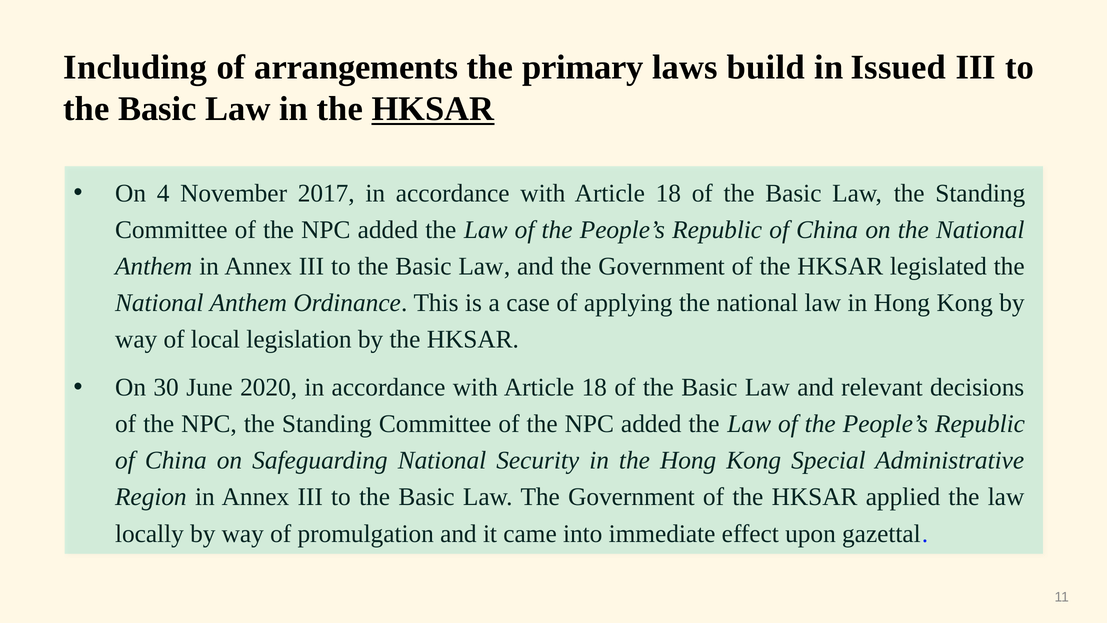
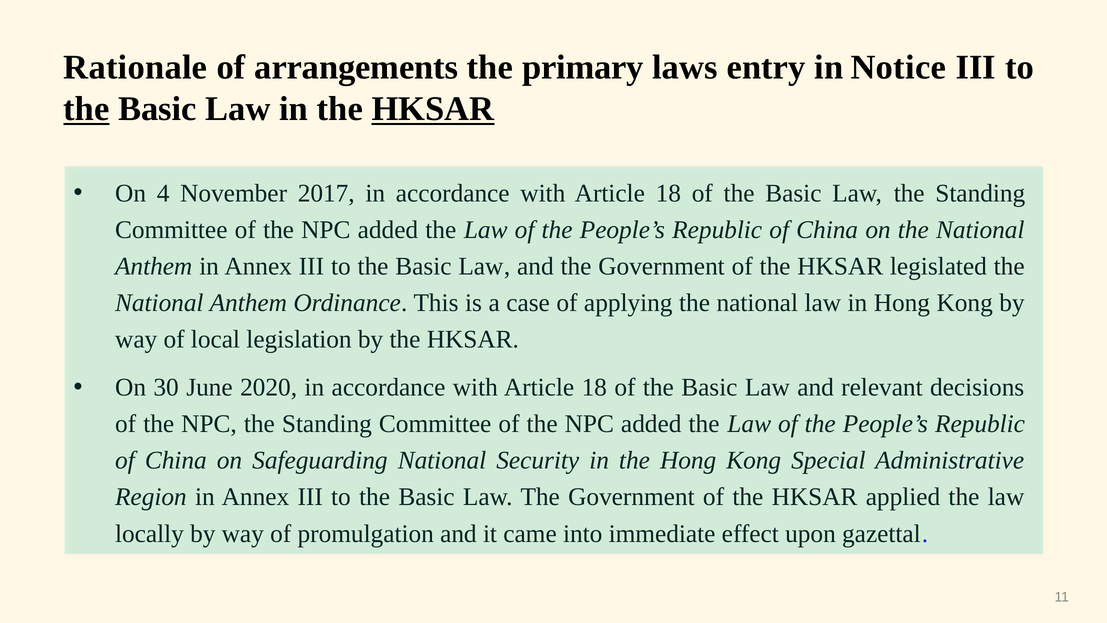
Including: Including -> Rationale
build: build -> entry
Issued: Issued -> Notice
the at (86, 109) underline: none -> present
